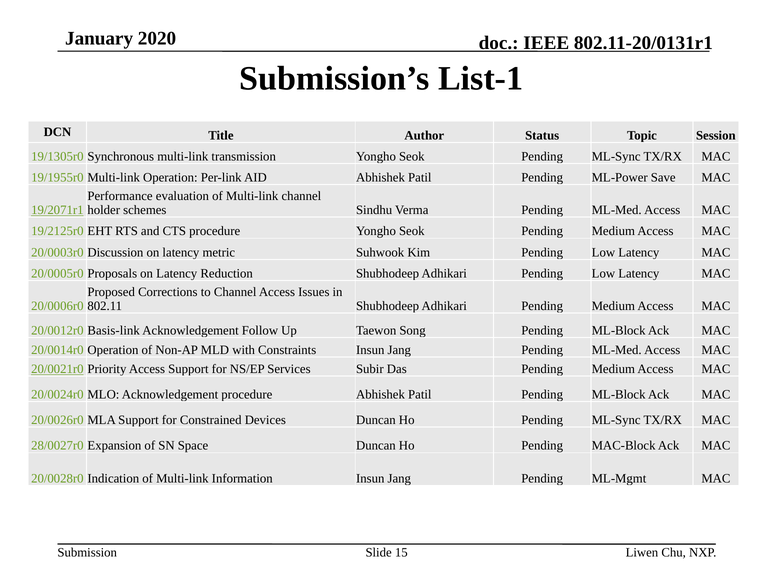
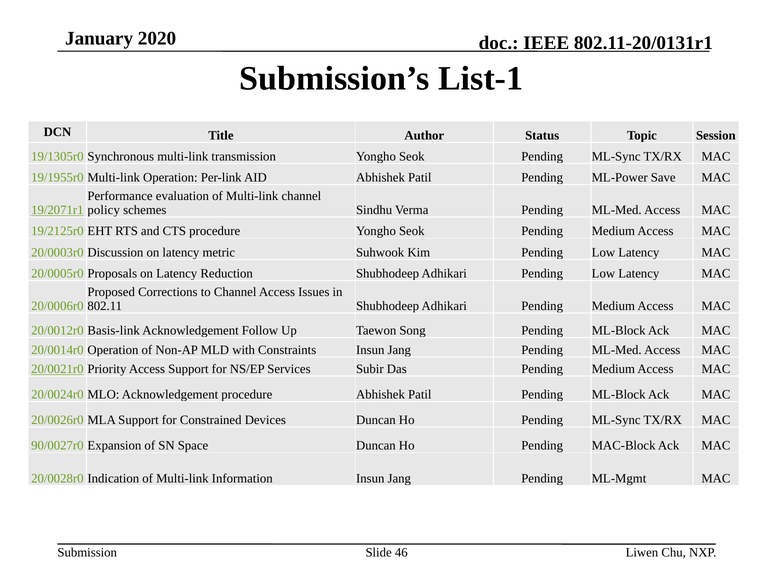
holder: holder -> policy
28/0027r0: 28/0027r0 -> 90/0027r0
15: 15 -> 46
